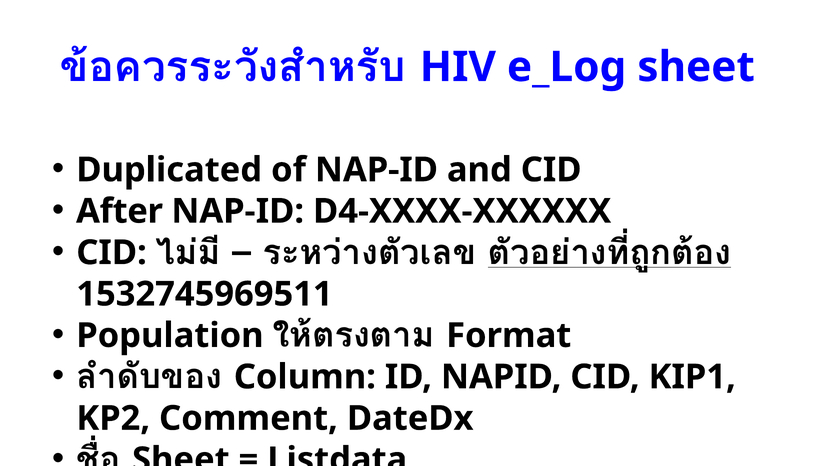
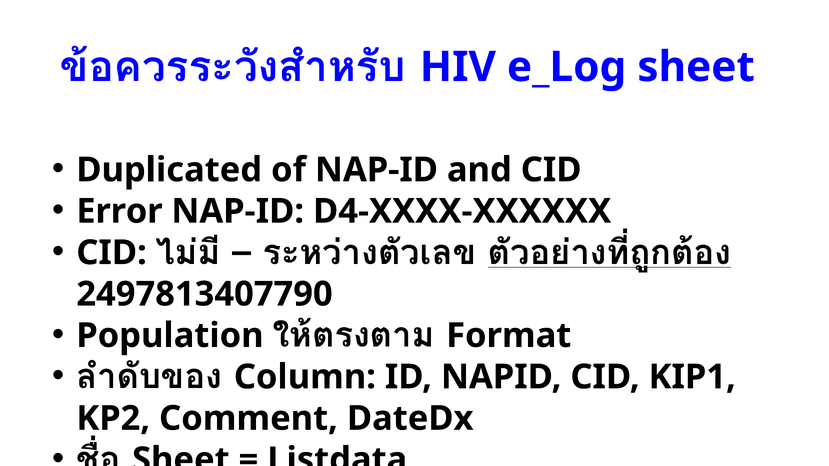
After: After -> Error
1532745969511: 1532745969511 -> 2497813407790
